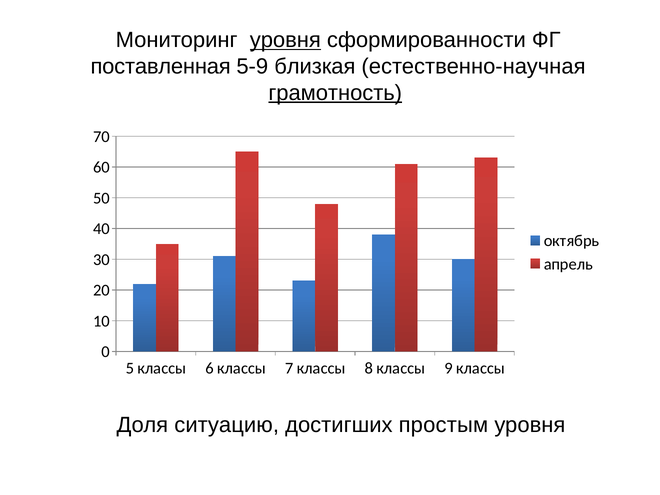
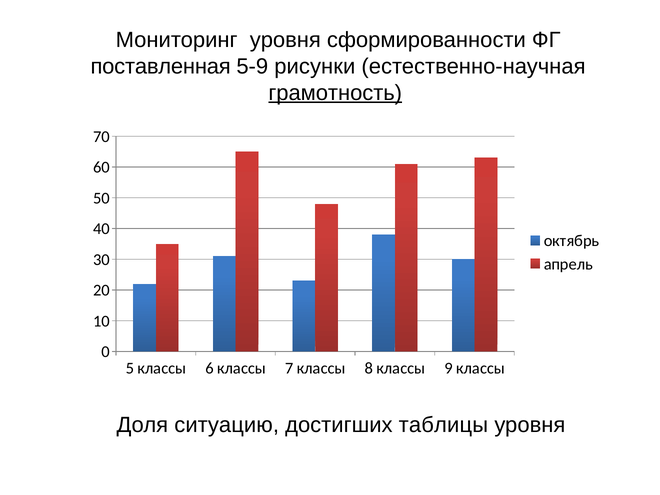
уровня at (285, 40) underline: present -> none
близкая: близкая -> рисунки
простым: простым -> таблицы
